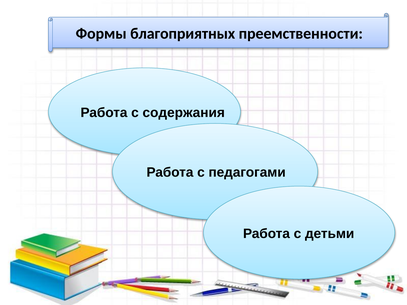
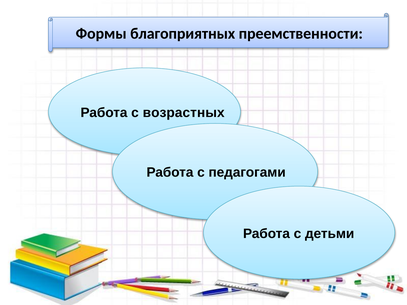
содержания: содержания -> возрастных
